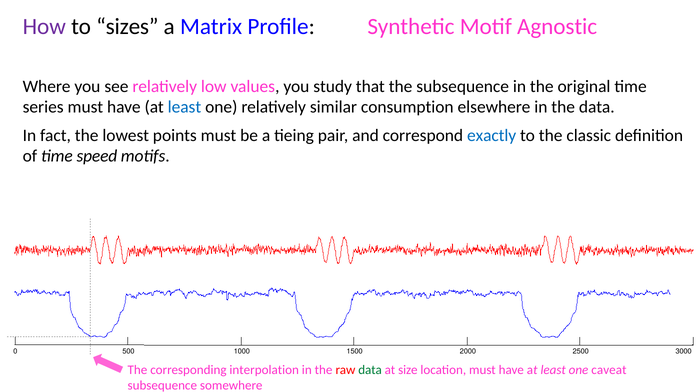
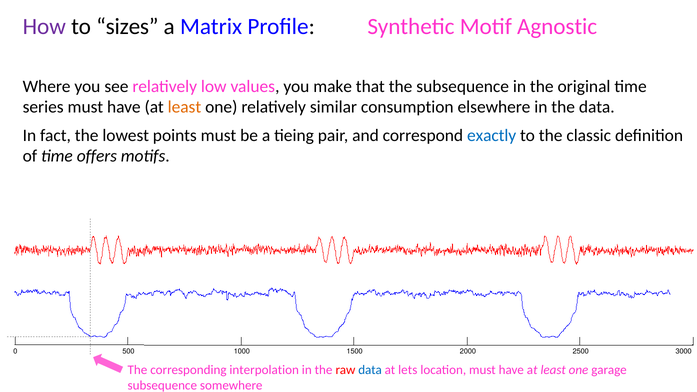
study: study -> make
least at (184, 107) colour: blue -> orange
speed: speed -> offers
data at (370, 370) colour: green -> blue
size: size -> lets
caveat: caveat -> garage
